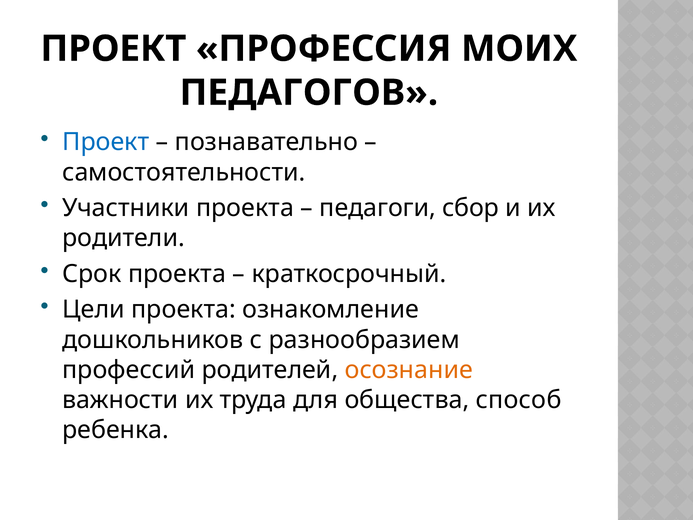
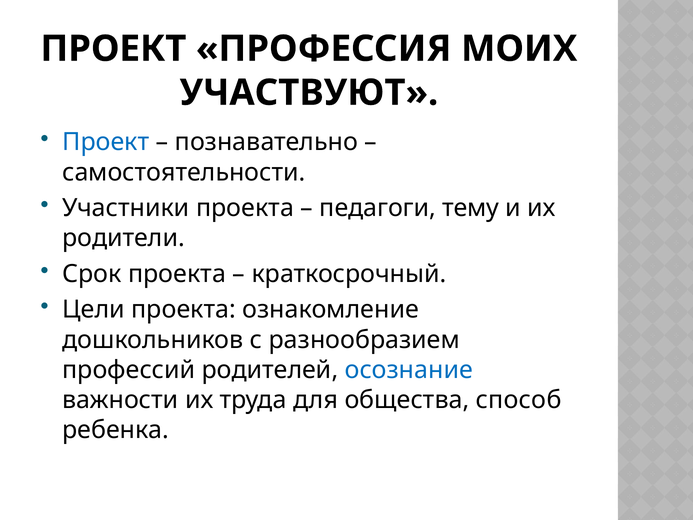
ПЕДАГОГОВ: ПЕДАГОГОВ -> УЧАСТВУЮТ
сбор: сбор -> тему
осознание colour: orange -> blue
